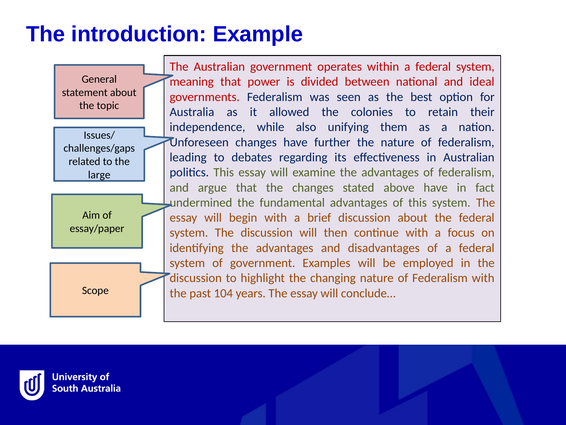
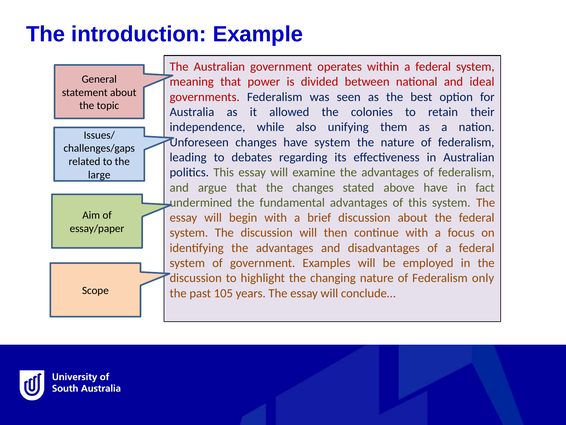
have further: further -> system
Federalism with: with -> only
104: 104 -> 105
